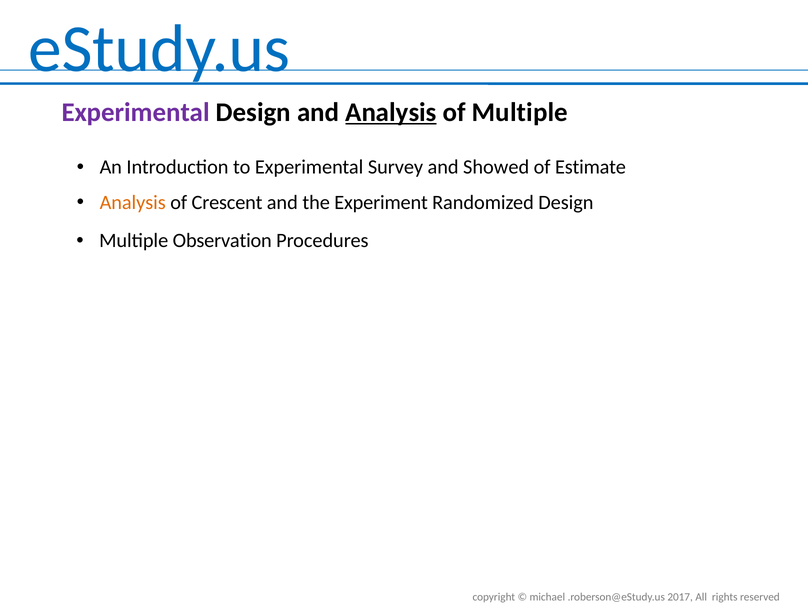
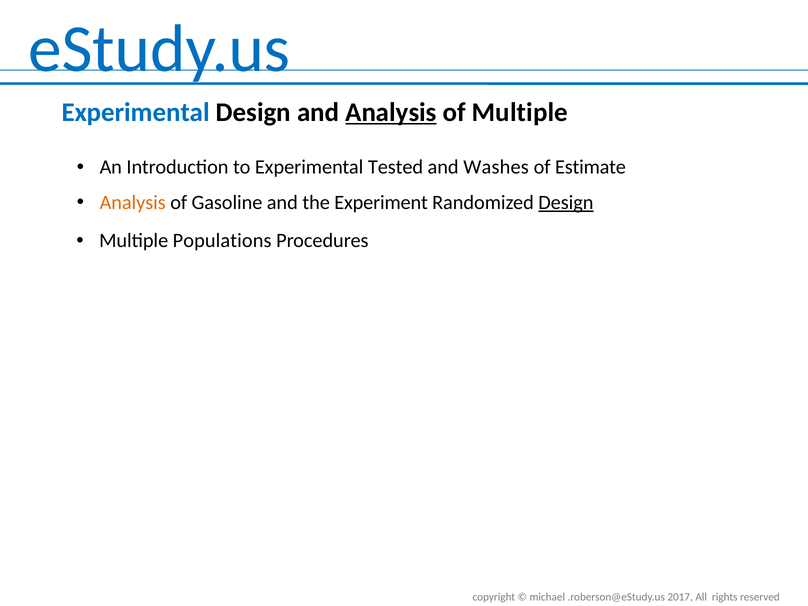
Experimental at (136, 112) colour: purple -> blue
Survey: Survey -> Tested
Showed: Showed -> Washes
Crescent: Crescent -> Gasoline
Design at (566, 202) underline: none -> present
Observation: Observation -> Populations
